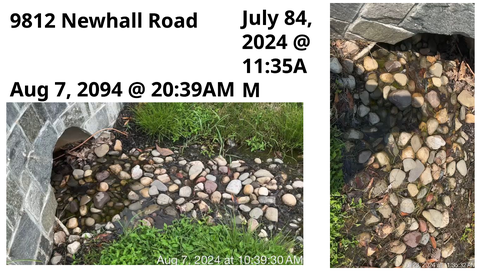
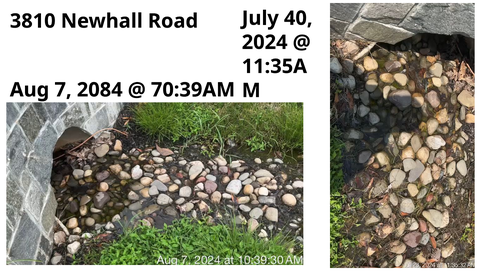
9812: 9812 -> 3810
84: 84 -> 40
2094: 2094 -> 2084
20:39AM: 20:39AM -> 70:39AM
